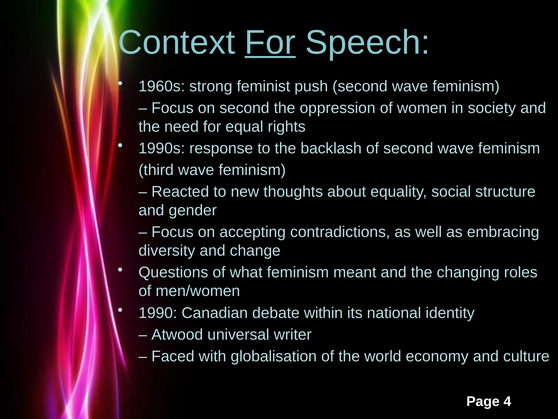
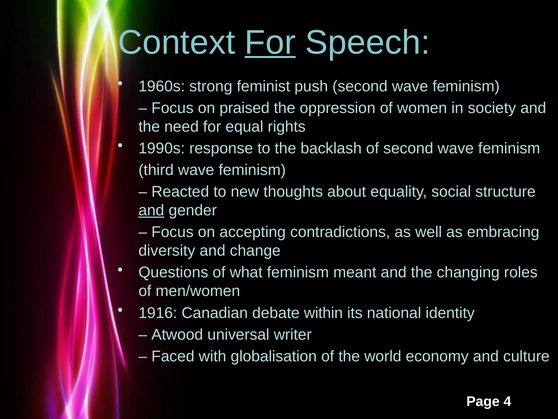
on second: second -> praised
and at (151, 210) underline: none -> present
1990: 1990 -> 1916
